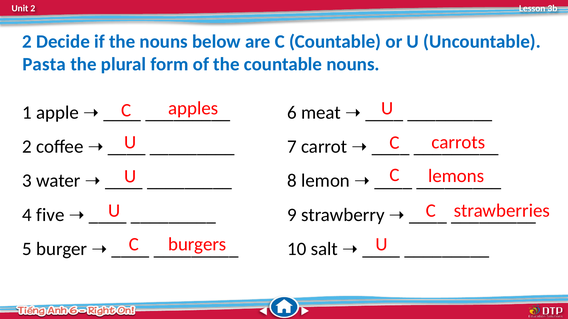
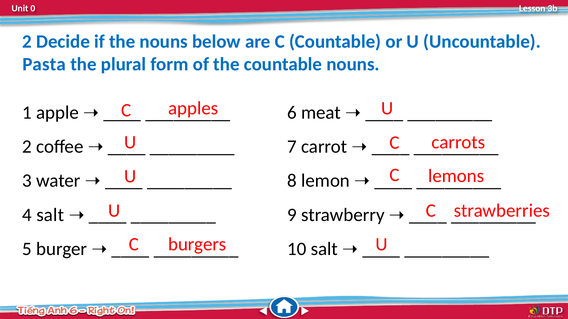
2 at (33, 8): 2 -> 0
4 five: five -> salt
